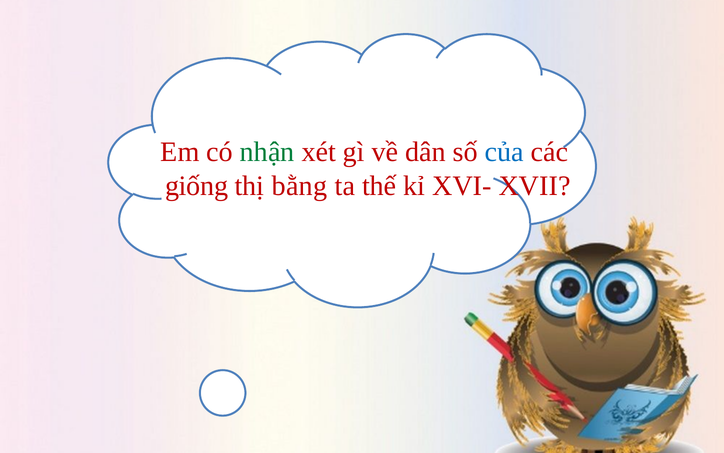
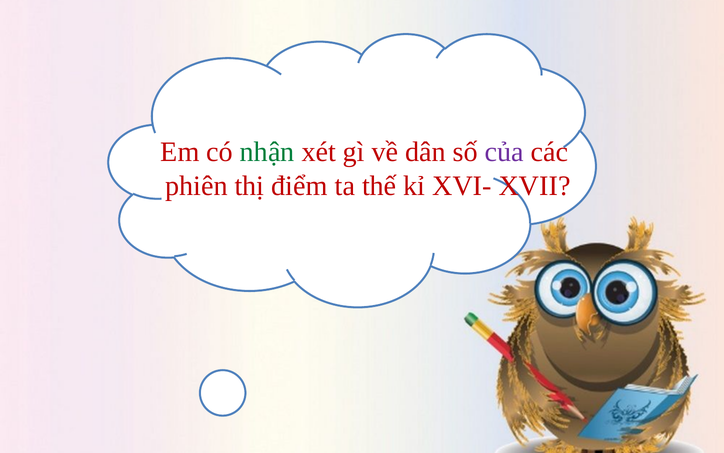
của colour: blue -> purple
giống: giống -> phiên
bằng: bằng -> điểm
